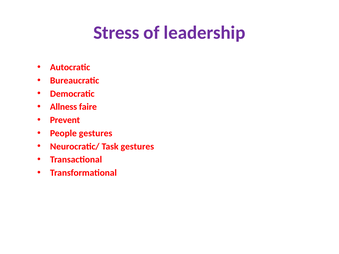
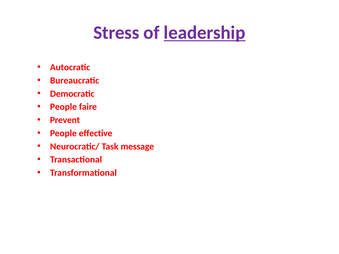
leadership underline: none -> present
Allness at (63, 107): Allness -> People
People gestures: gestures -> effective
Task gestures: gestures -> message
